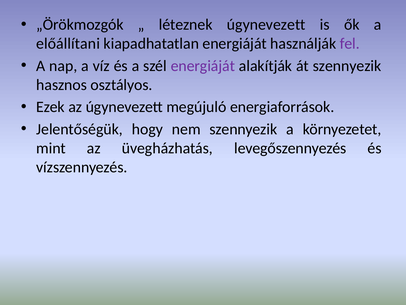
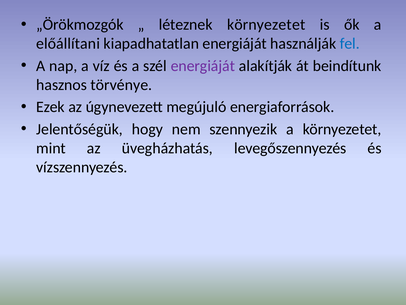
léteznek úgynevezett: úgynevezett -> környezetet
fel colour: purple -> blue
át szennyezik: szennyezik -> beindítunk
osztályos: osztályos -> törvénye
